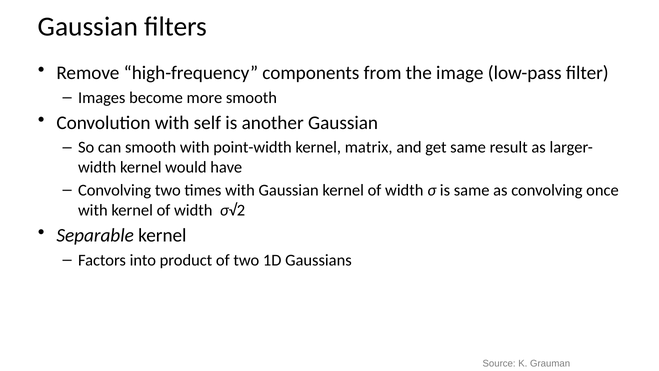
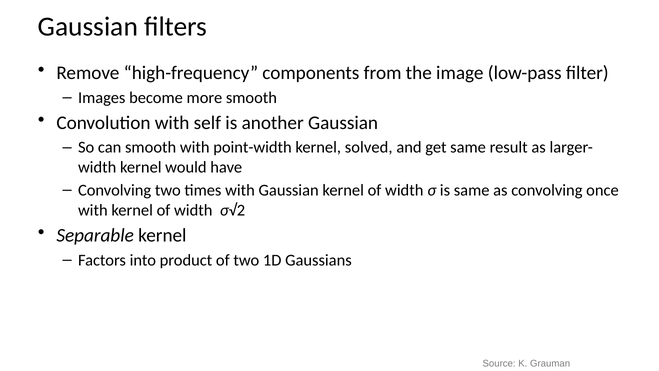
matrix: matrix -> solved
